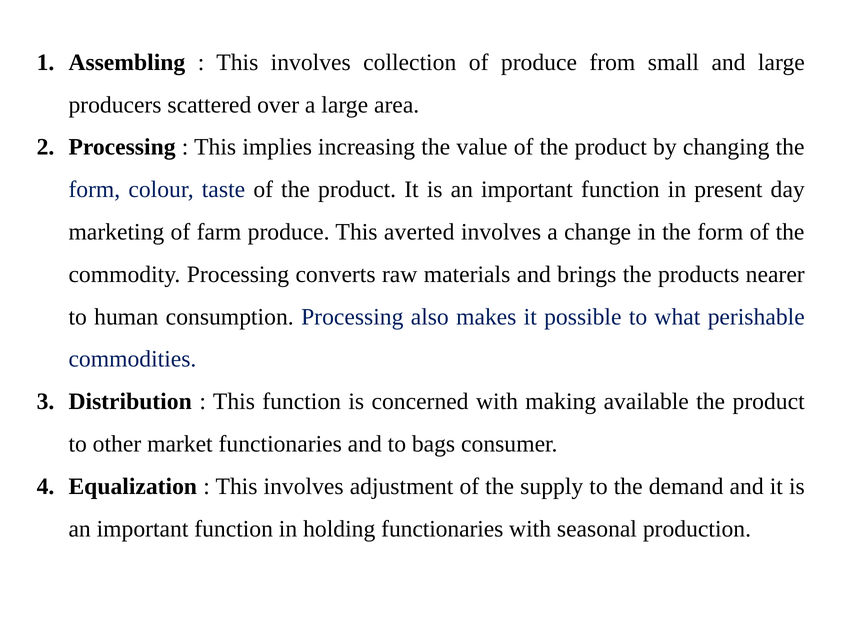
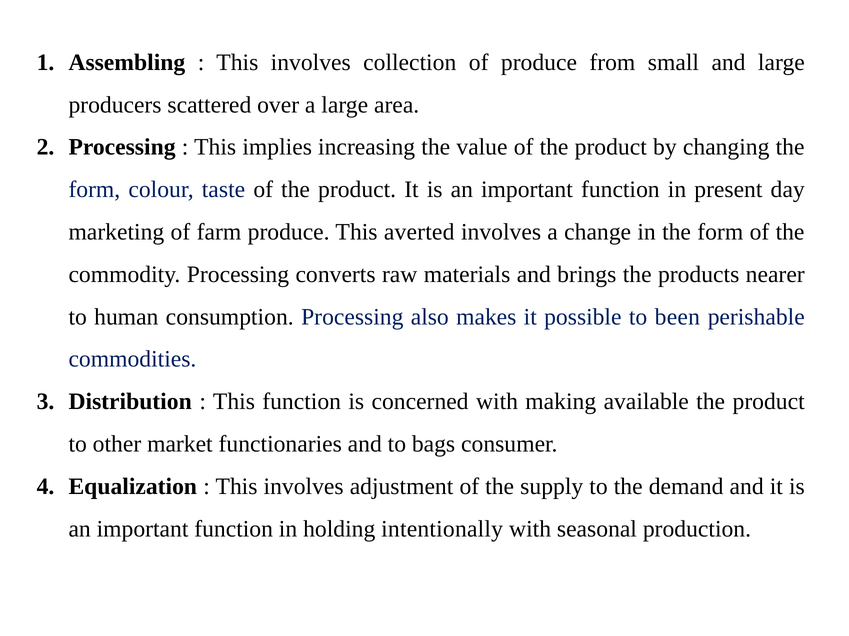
what: what -> been
holding functionaries: functionaries -> intentionally
